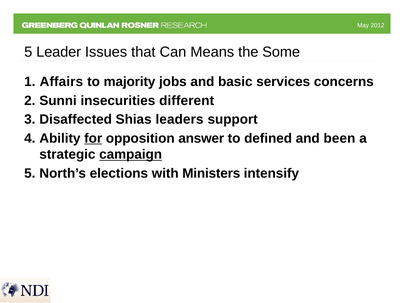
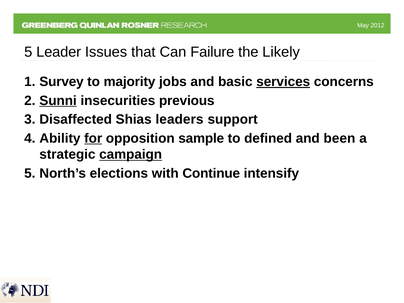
Means: Means -> Failure
Some: Some -> Likely
Affairs: Affairs -> Survey
services underline: none -> present
Sunni underline: none -> present
different: different -> previous
answer: answer -> sample
Ministers: Ministers -> Continue
